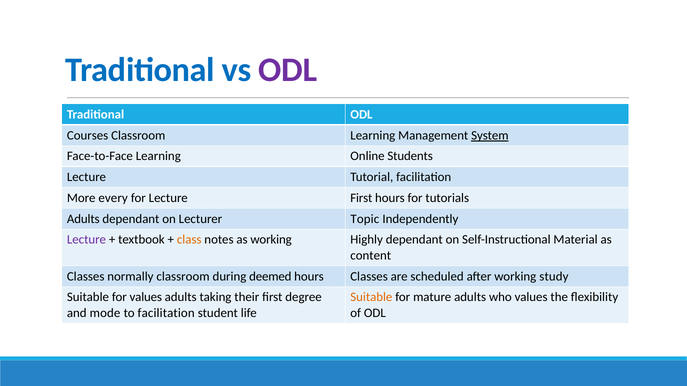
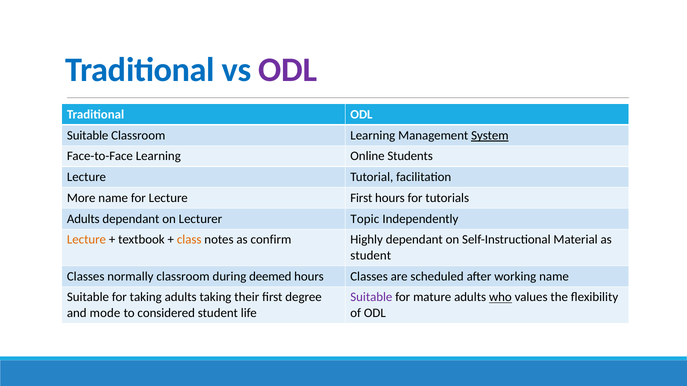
Courses at (88, 136): Courses -> Suitable
More every: every -> name
Lecture at (86, 240) colour: purple -> orange
as working: working -> confirm
content at (371, 256): content -> student
working study: study -> name
for values: values -> taking
Suitable at (371, 298) colour: orange -> purple
who underline: none -> present
to facilitation: facilitation -> considered
